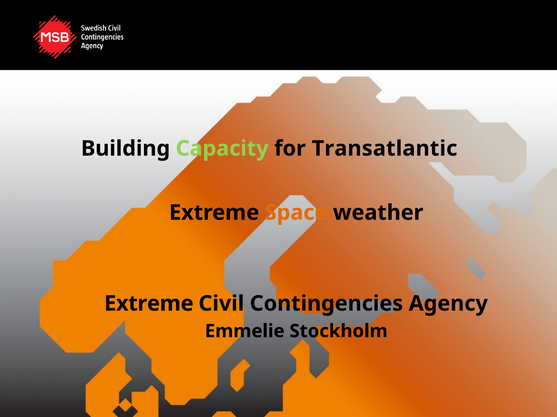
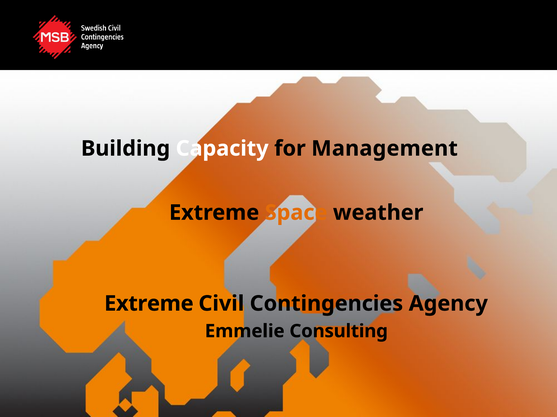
Capacity colour: light green -> white
Transatlantic: Transatlantic -> Management
Stockholm: Stockholm -> Consulting
